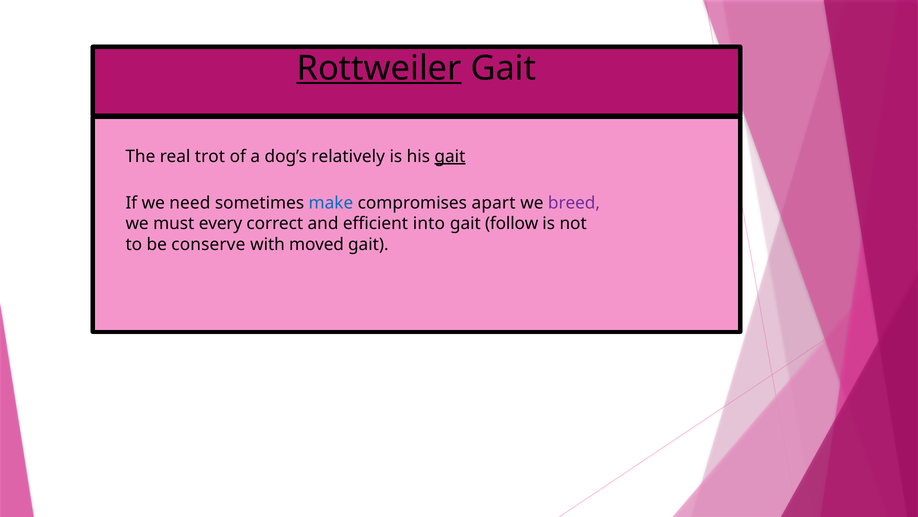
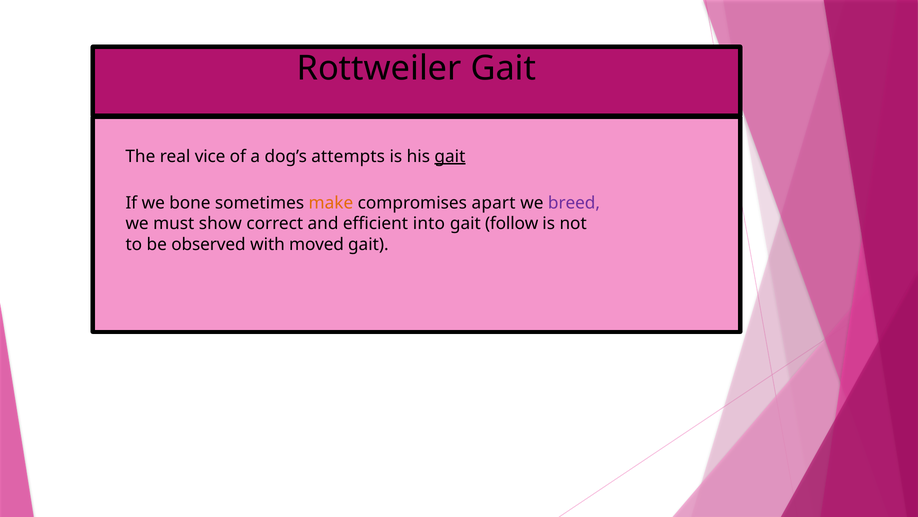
Rottweiler underline: present -> none
trot: trot -> vice
relatively: relatively -> attempts
need: need -> bone
make colour: blue -> orange
every: every -> show
conserve: conserve -> observed
